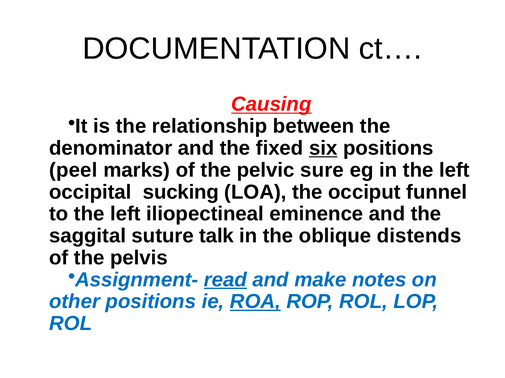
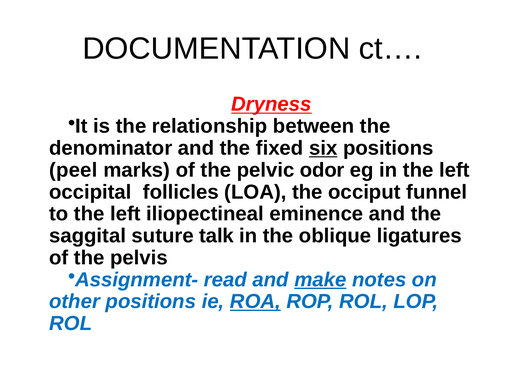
Causing: Causing -> Dryness
sure: sure -> odor
sucking: sucking -> follicles
distends: distends -> ligatures
read underline: present -> none
make underline: none -> present
